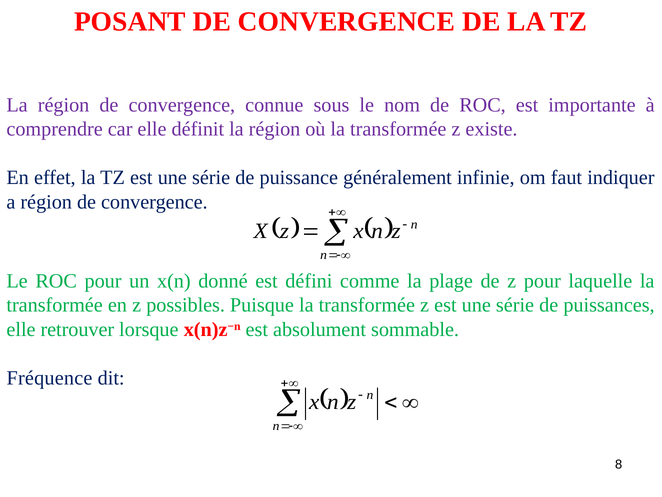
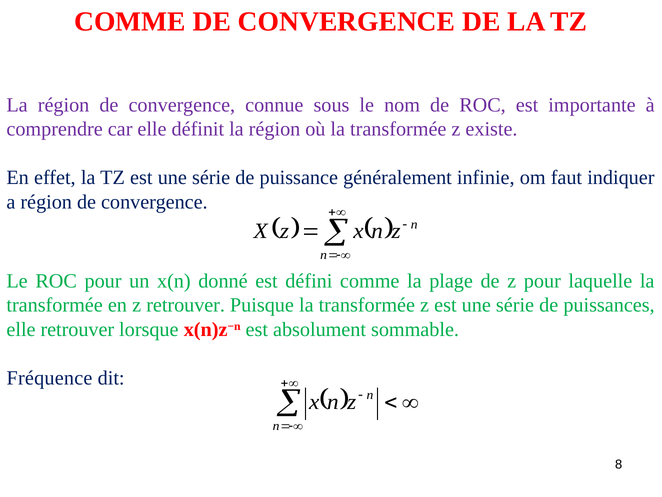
POSANT at (130, 22): POSANT -> COMME
z possibles: possibles -> retrouver
